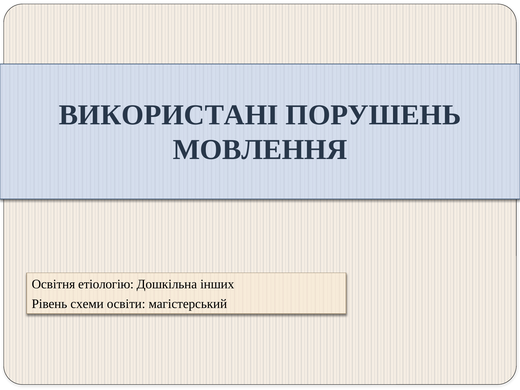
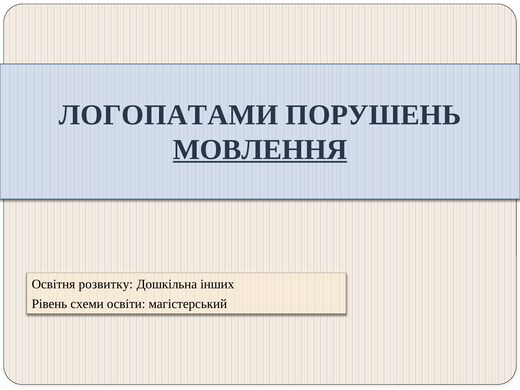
ВИКОРИСТАНІ: ВИКОРИСТАНІ -> ЛОГОПАТАМИ
МОВЛЕННЯ underline: none -> present
етіологію: етіологію -> розвитку
